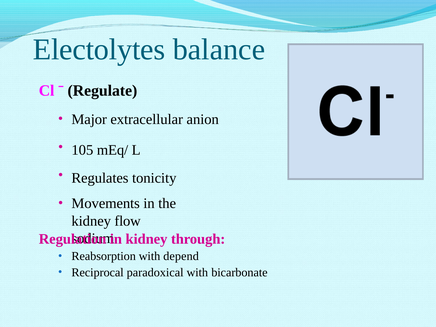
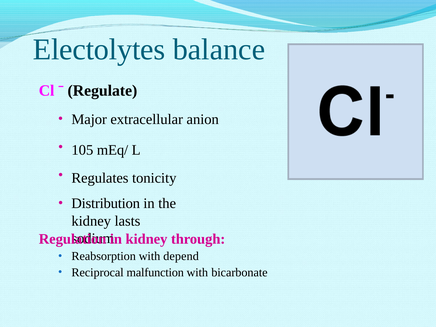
Movements: Movements -> Distribution
flow: flow -> lasts
paradoxical: paradoxical -> malfunction
